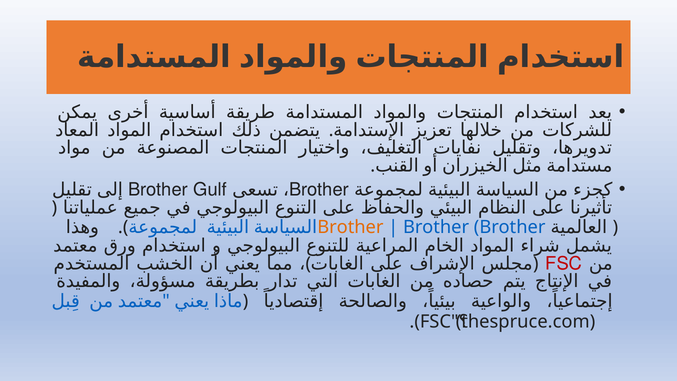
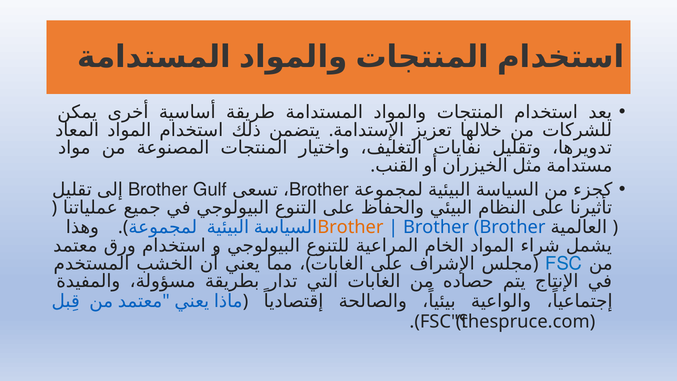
FSC at (564, 263) colour: red -> blue
